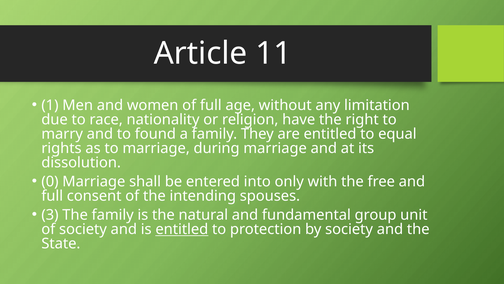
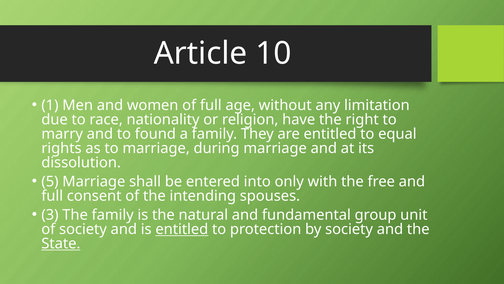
11: 11 -> 10
0: 0 -> 5
State underline: none -> present
